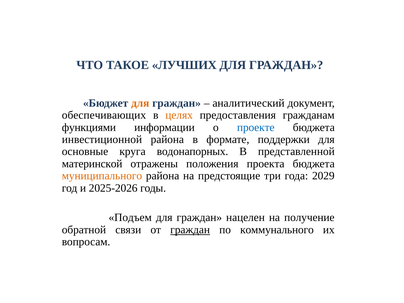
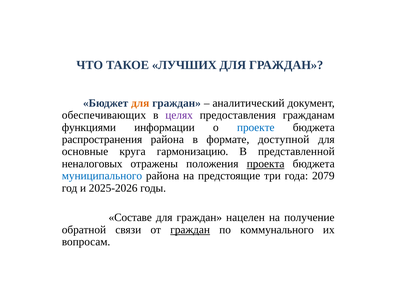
целях colour: orange -> purple
инвестиционной: инвестиционной -> распространения
поддержки: поддержки -> доступной
водонапорных: водонапорных -> гармонизацию
материнской: материнской -> неналоговых
проекта underline: none -> present
муниципального colour: orange -> blue
2029: 2029 -> 2079
Подъем: Подъем -> Составе
